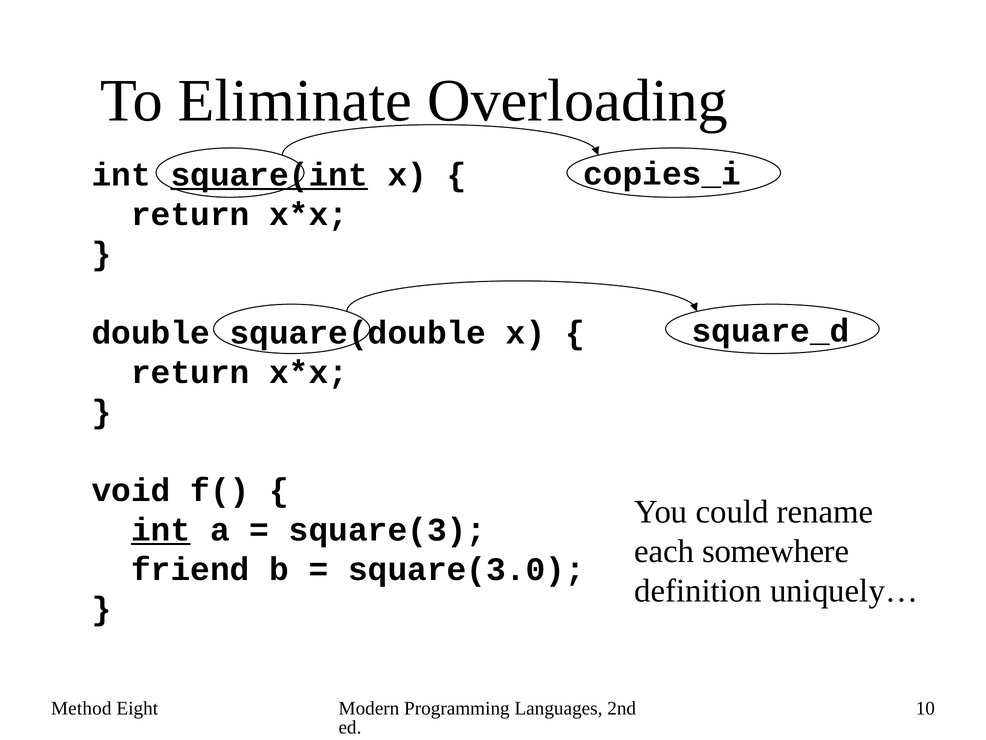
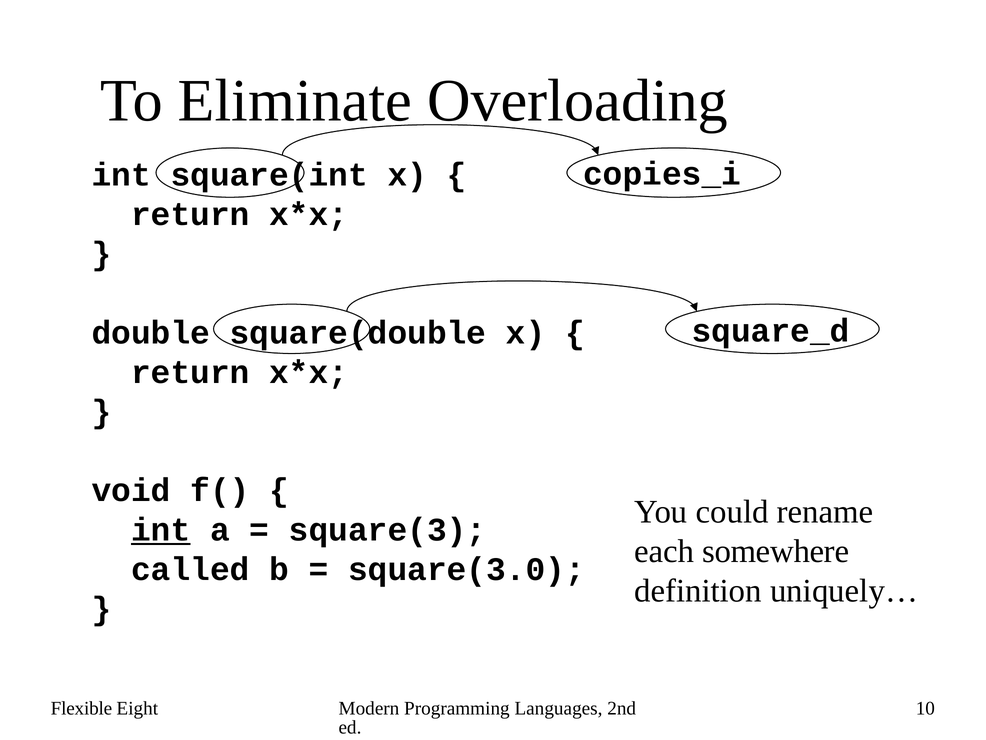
square(int underline: present -> none
friend: friend -> called
Method: Method -> Flexible
